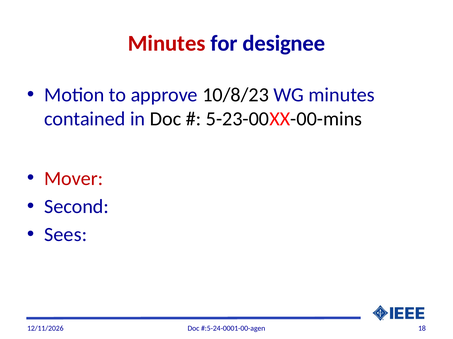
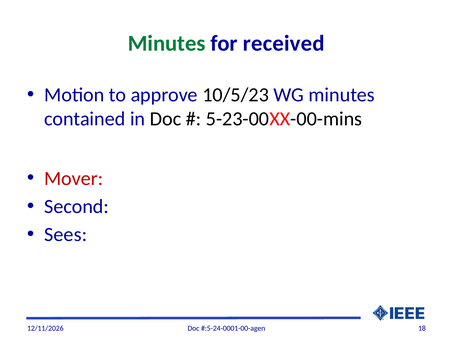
Minutes at (167, 43) colour: red -> green
designee: designee -> received
10/8/23: 10/8/23 -> 10/5/23
